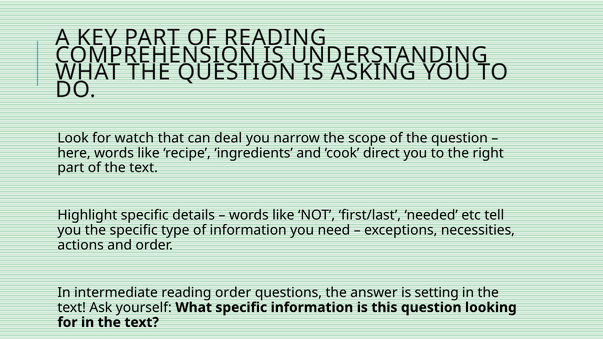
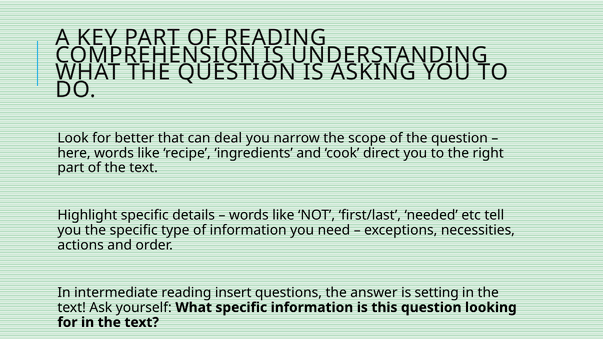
watch: watch -> better
reading order: order -> insert
